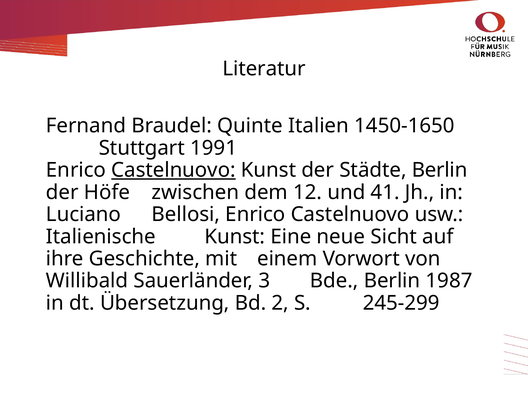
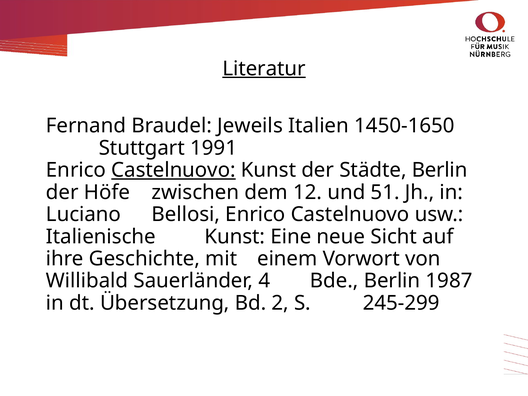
Literatur underline: none -> present
Quinte: Quinte -> Jeweils
41: 41 -> 51
3: 3 -> 4
